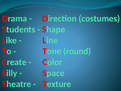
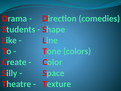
costumes: costumes -> comedies
round: round -> colors
